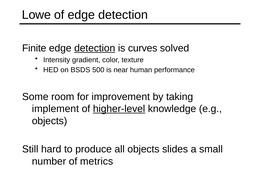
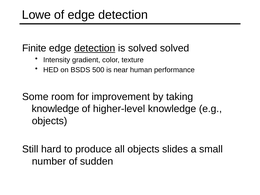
is curves: curves -> solved
implement at (55, 109): implement -> knowledge
higher-level underline: present -> none
metrics: metrics -> sudden
